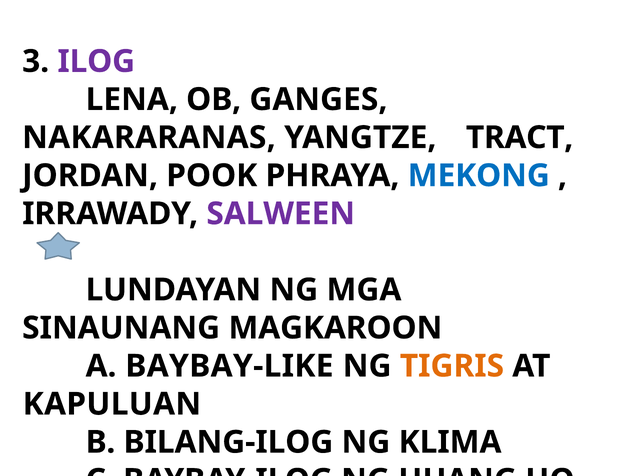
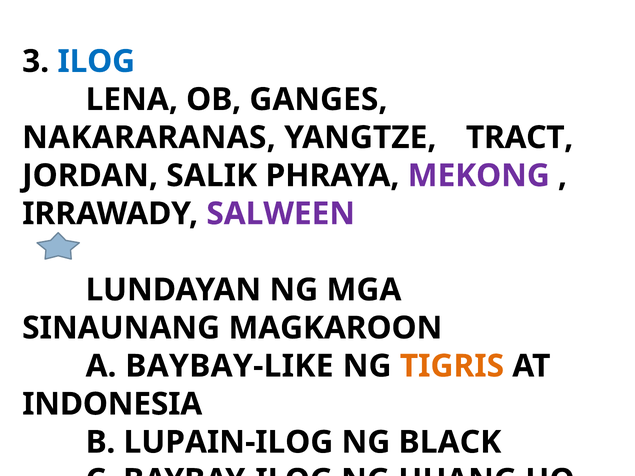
ILOG colour: purple -> blue
POOK: POOK -> SALIK
MEKONG colour: blue -> purple
KAPULUAN: KAPULUAN -> INDONESIA
BILANG-ILOG: BILANG-ILOG -> LUPAIN-ILOG
KLIMA: KLIMA -> BLACK
